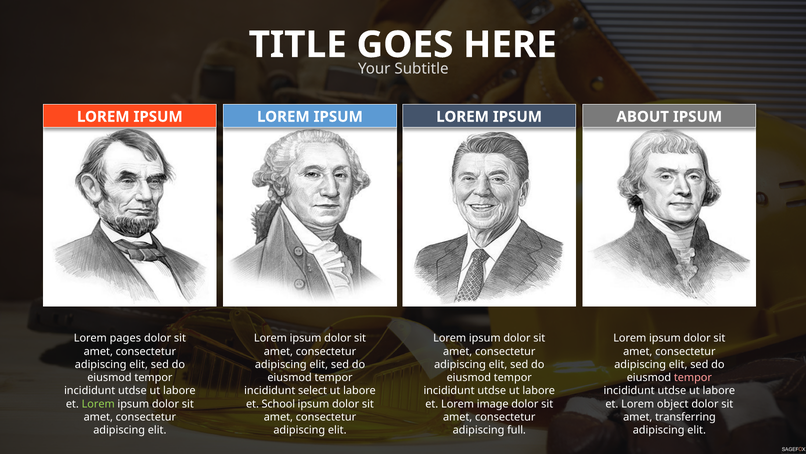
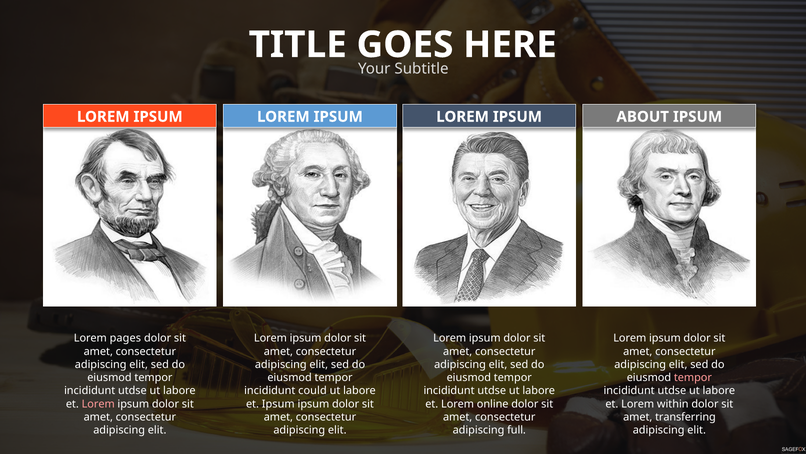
select: select -> could
Lorem at (98, 403) colour: light green -> pink
et School: School -> Ipsum
image: image -> online
object: object -> within
